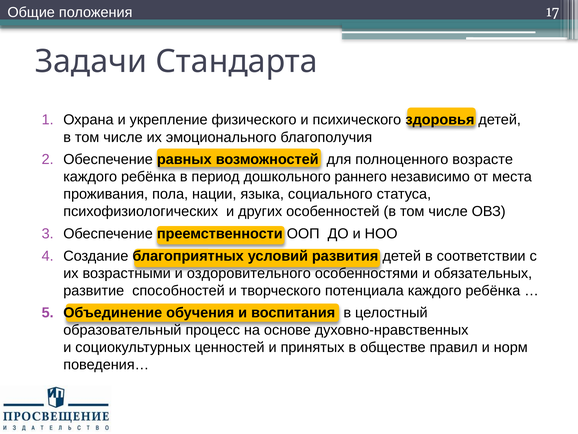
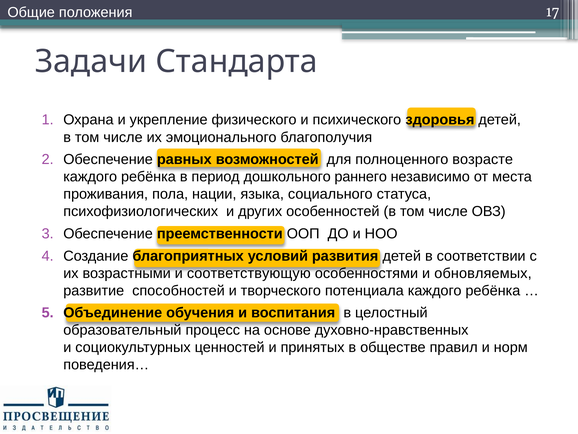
оздоровительного: оздоровительного -> соответствующую
обязательных: обязательных -> обновляемых
